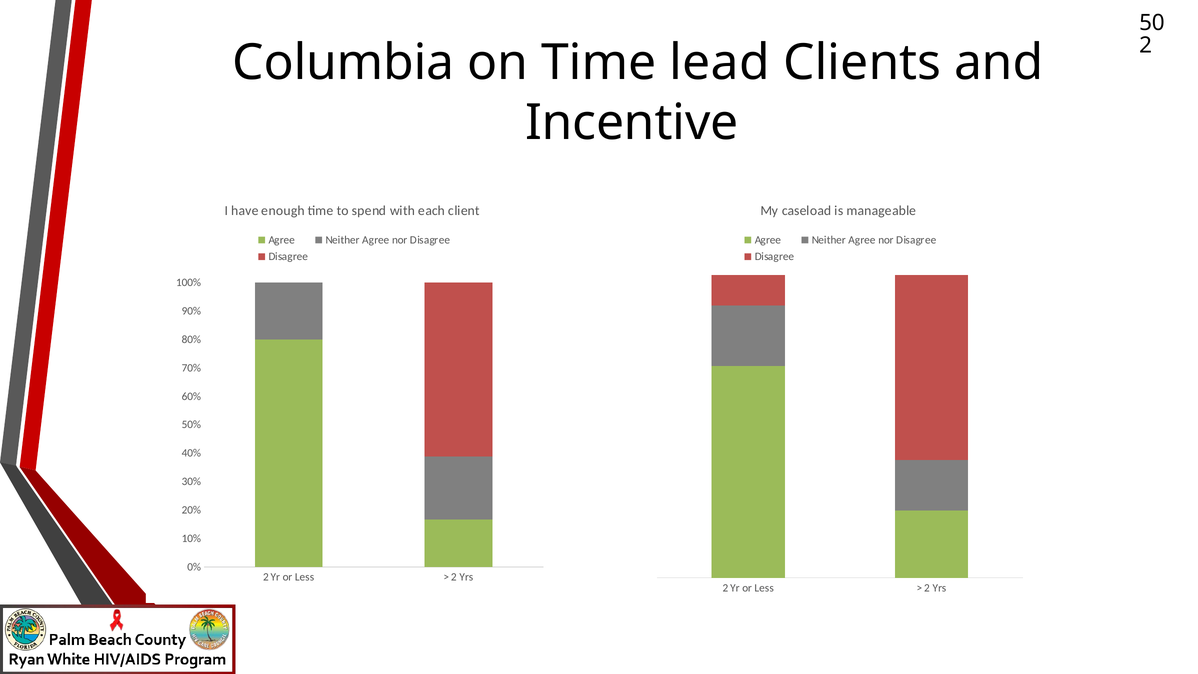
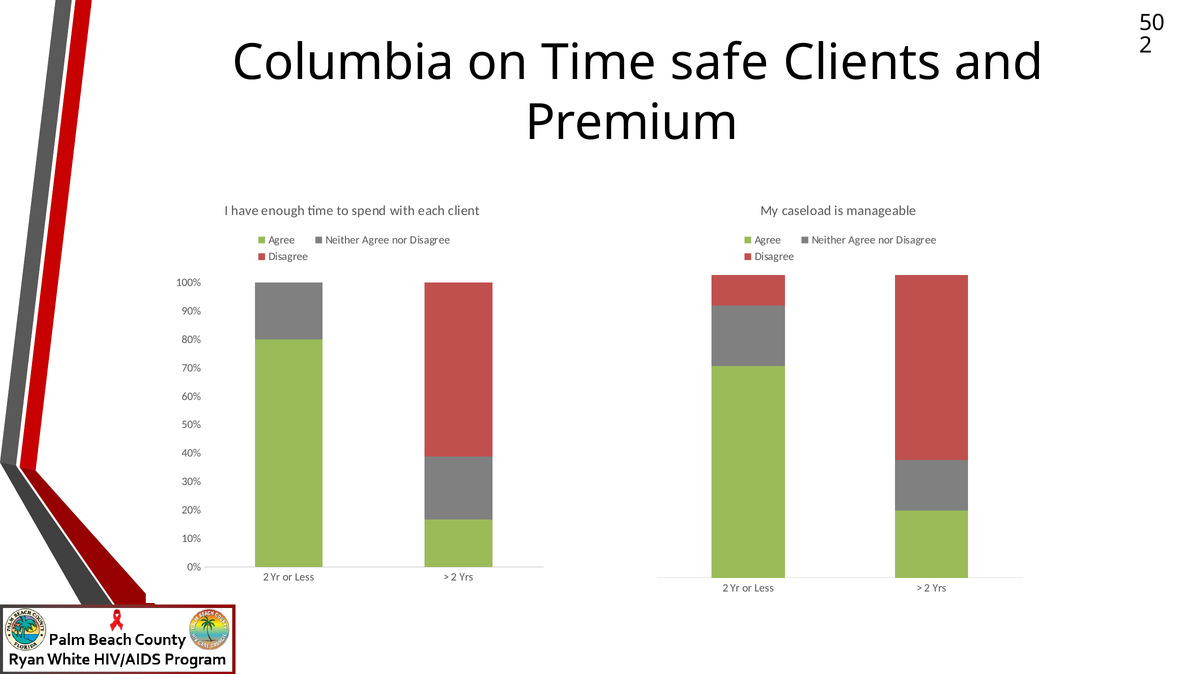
lead: lead -> safe
Incentive: Incentive -> Premium
